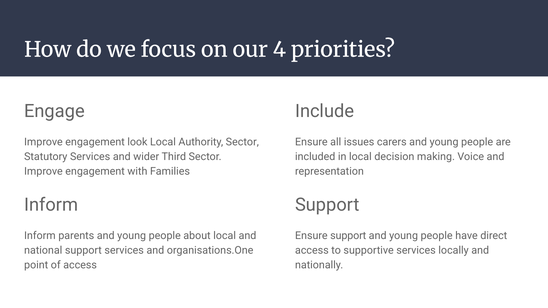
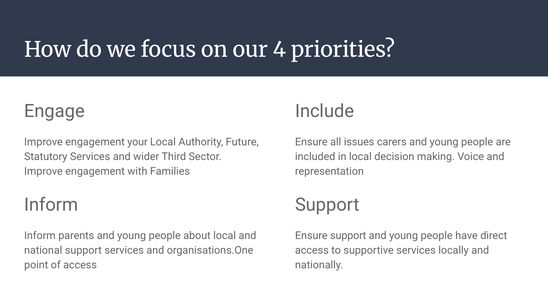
look: look -> your
Authority Sector: Sector -> Future
